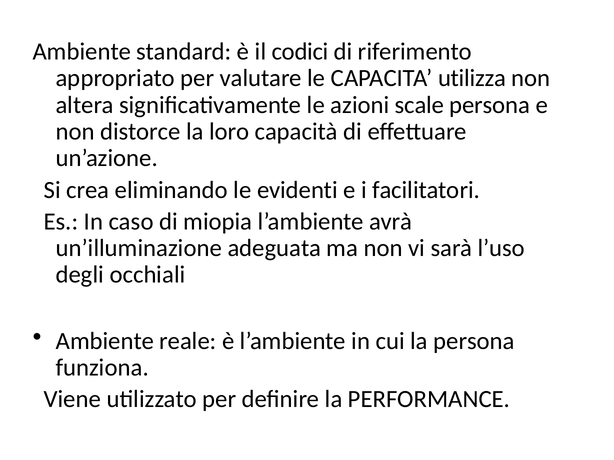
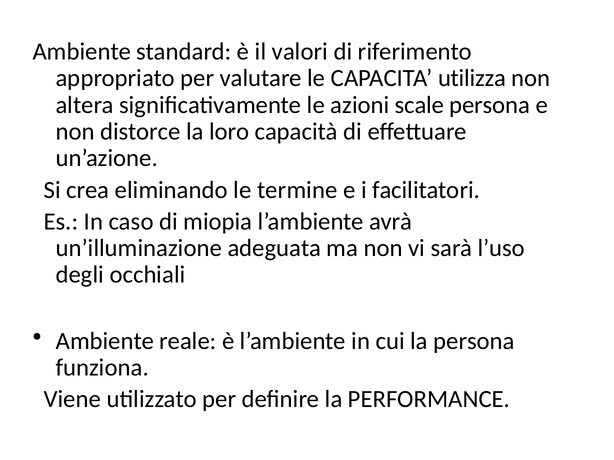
codici: codici -> valori
evidenti: evidenti -> termine
